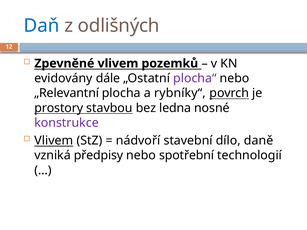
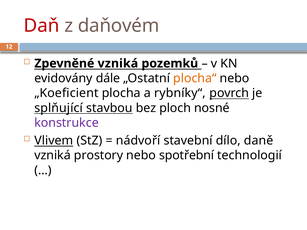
Daň colour: blue -> red
odlišných: odlišných -> daňovém
Zpevněné vlivem: vlivem -> vzniká
plocha“ colour: purple -> orange
„Relevantní: „Relevantní -> „Koeficient
prostory: prostory -> splňující
ledna: ledna -> ploch
předpisy: předpisy -> prostory
